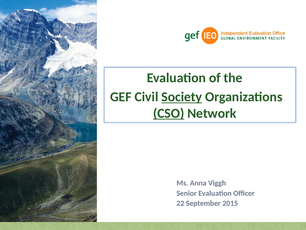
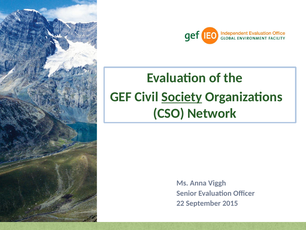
CSO underline: present -> none
